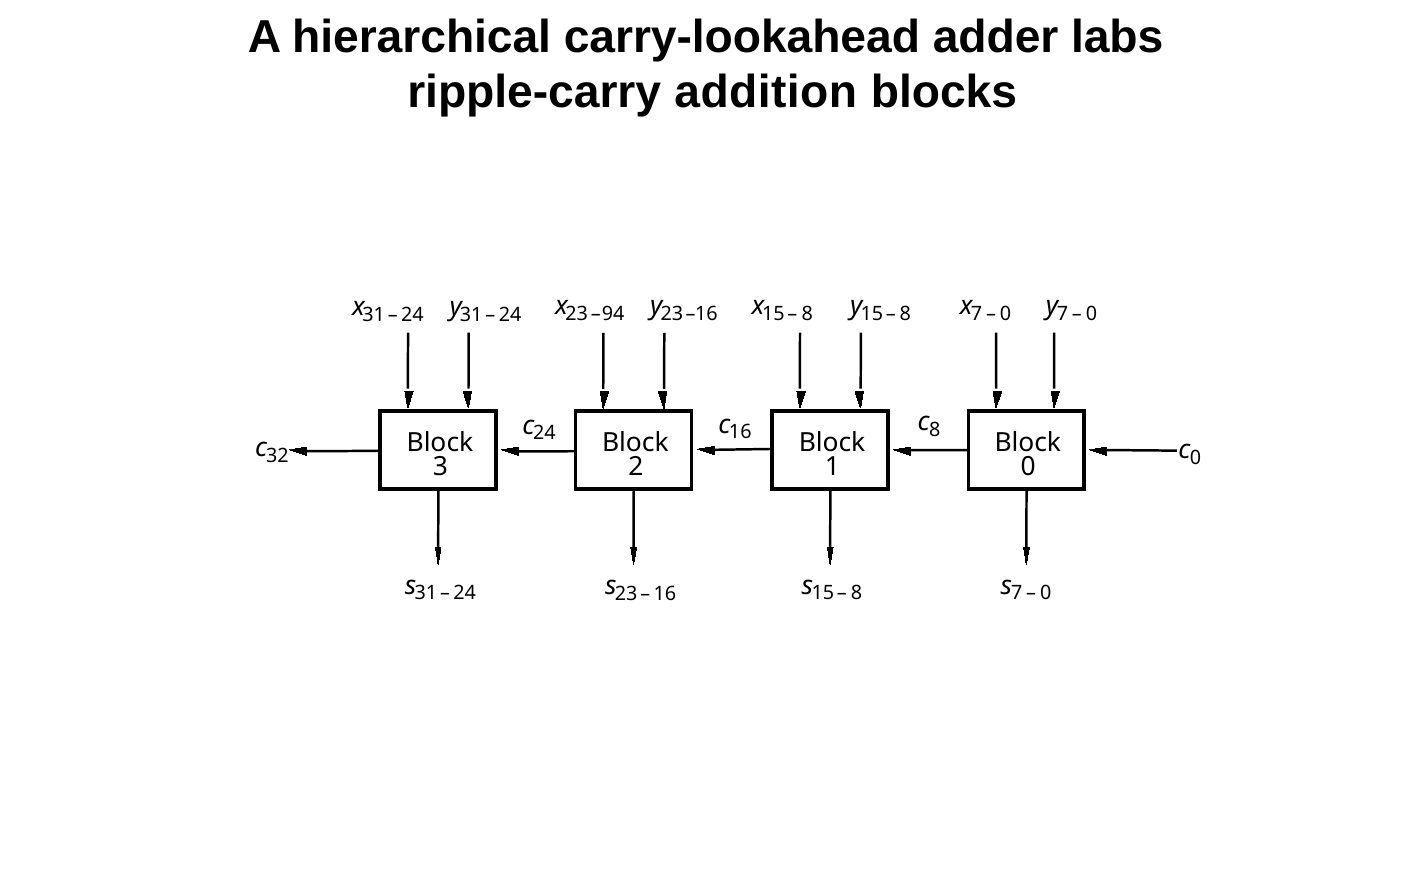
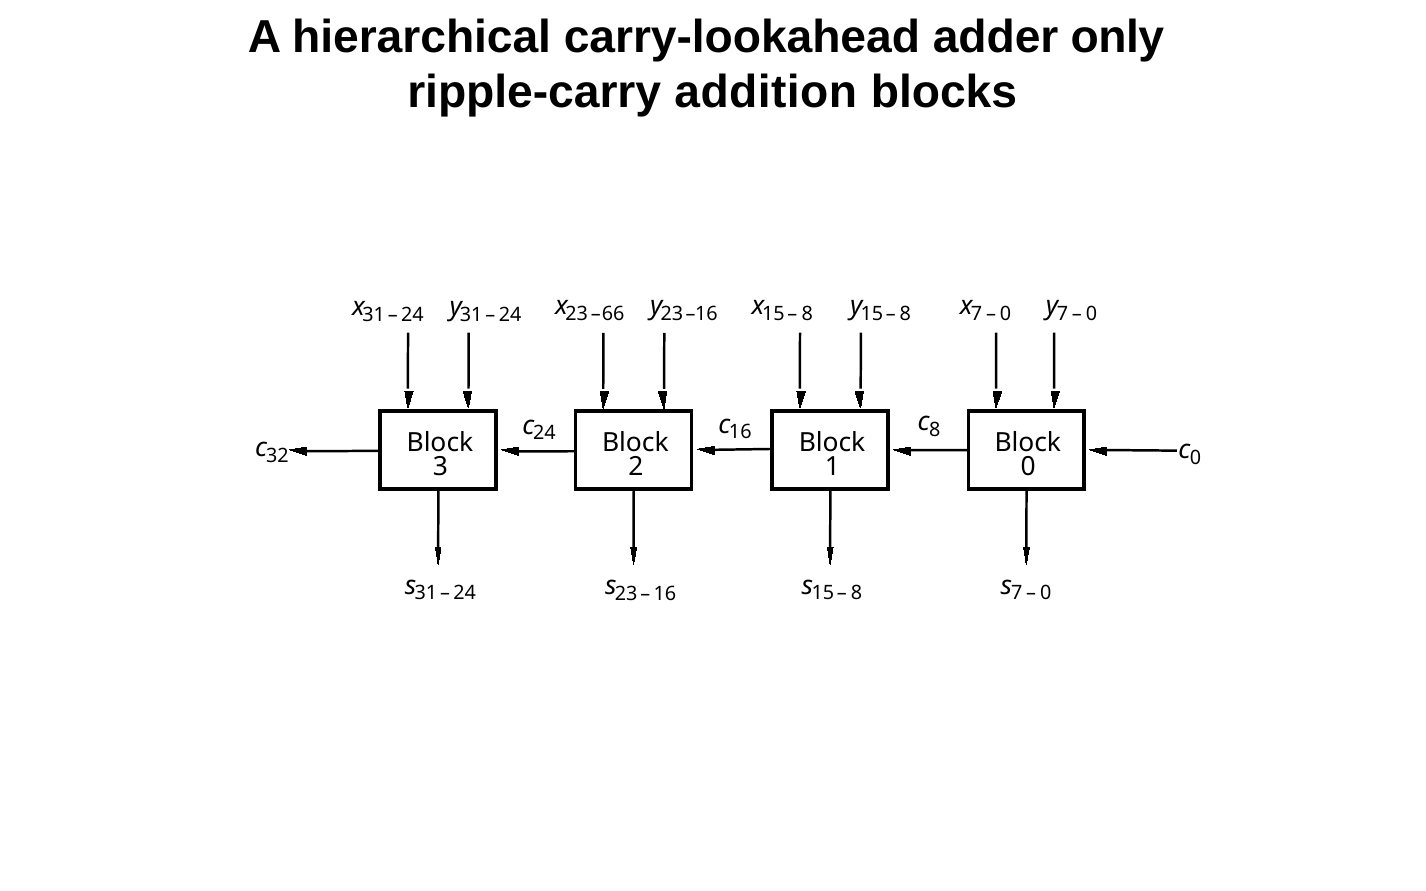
labs: labs -> only
94: 94 -> 66
